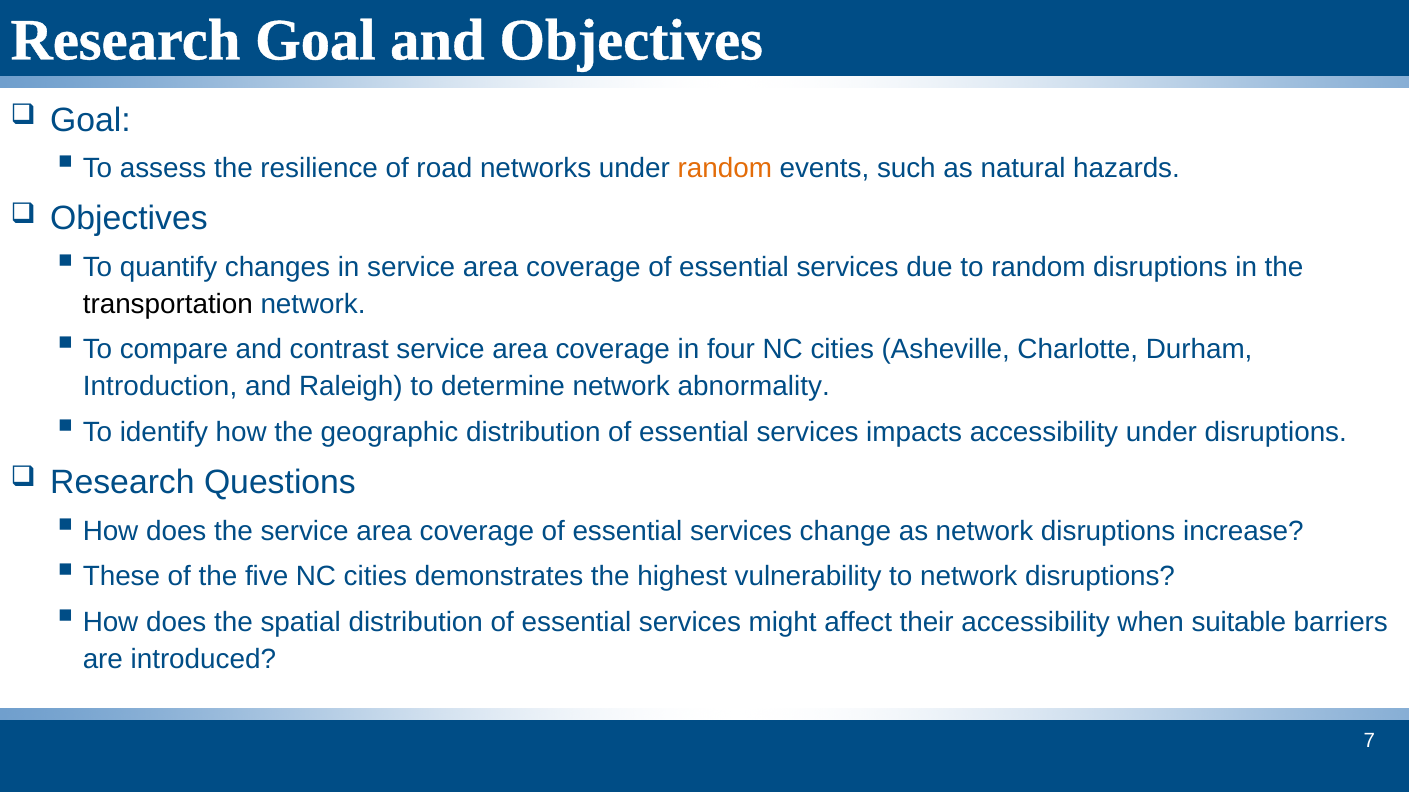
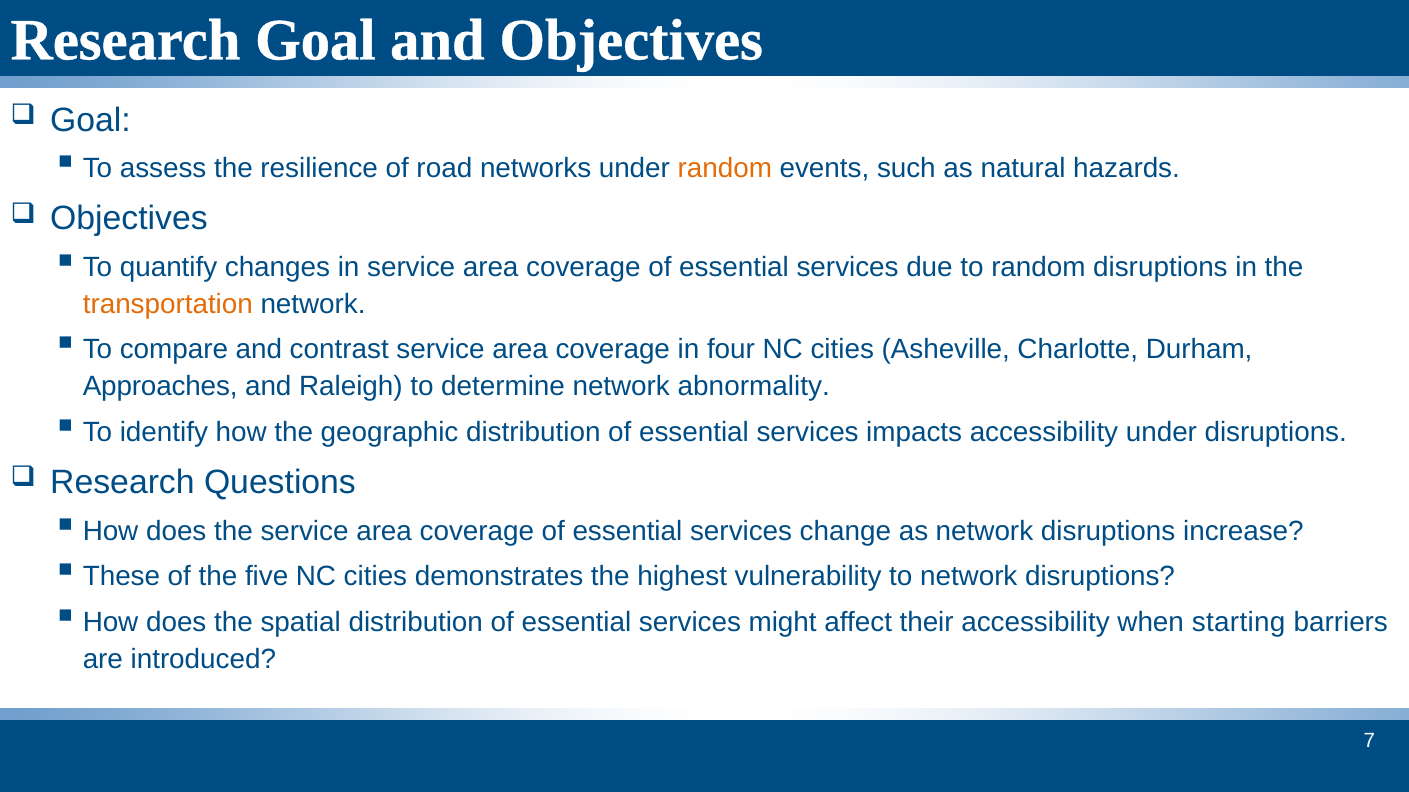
transportation colour: black -> orange
Introduction: Introduction -> Approaches
suitable: suitable -> starting
